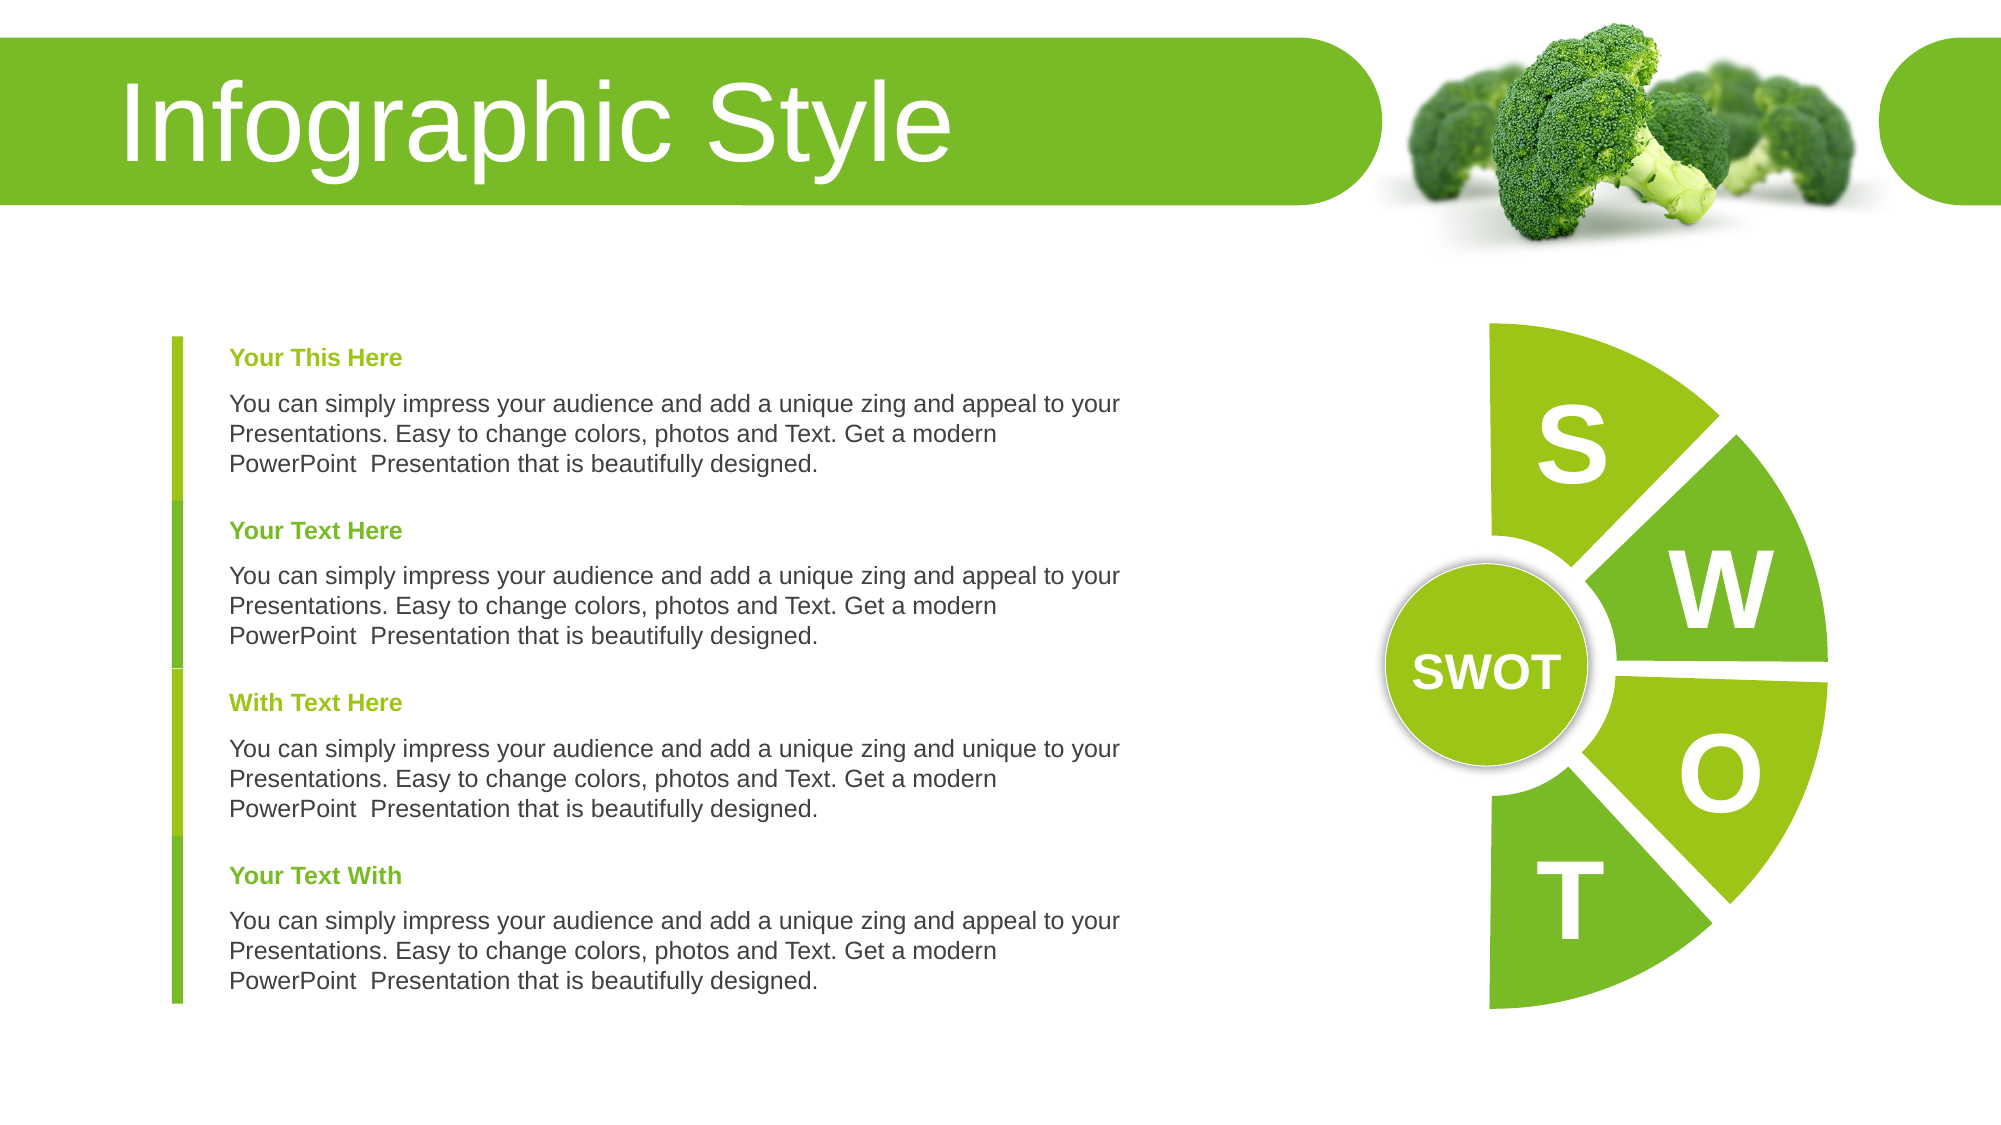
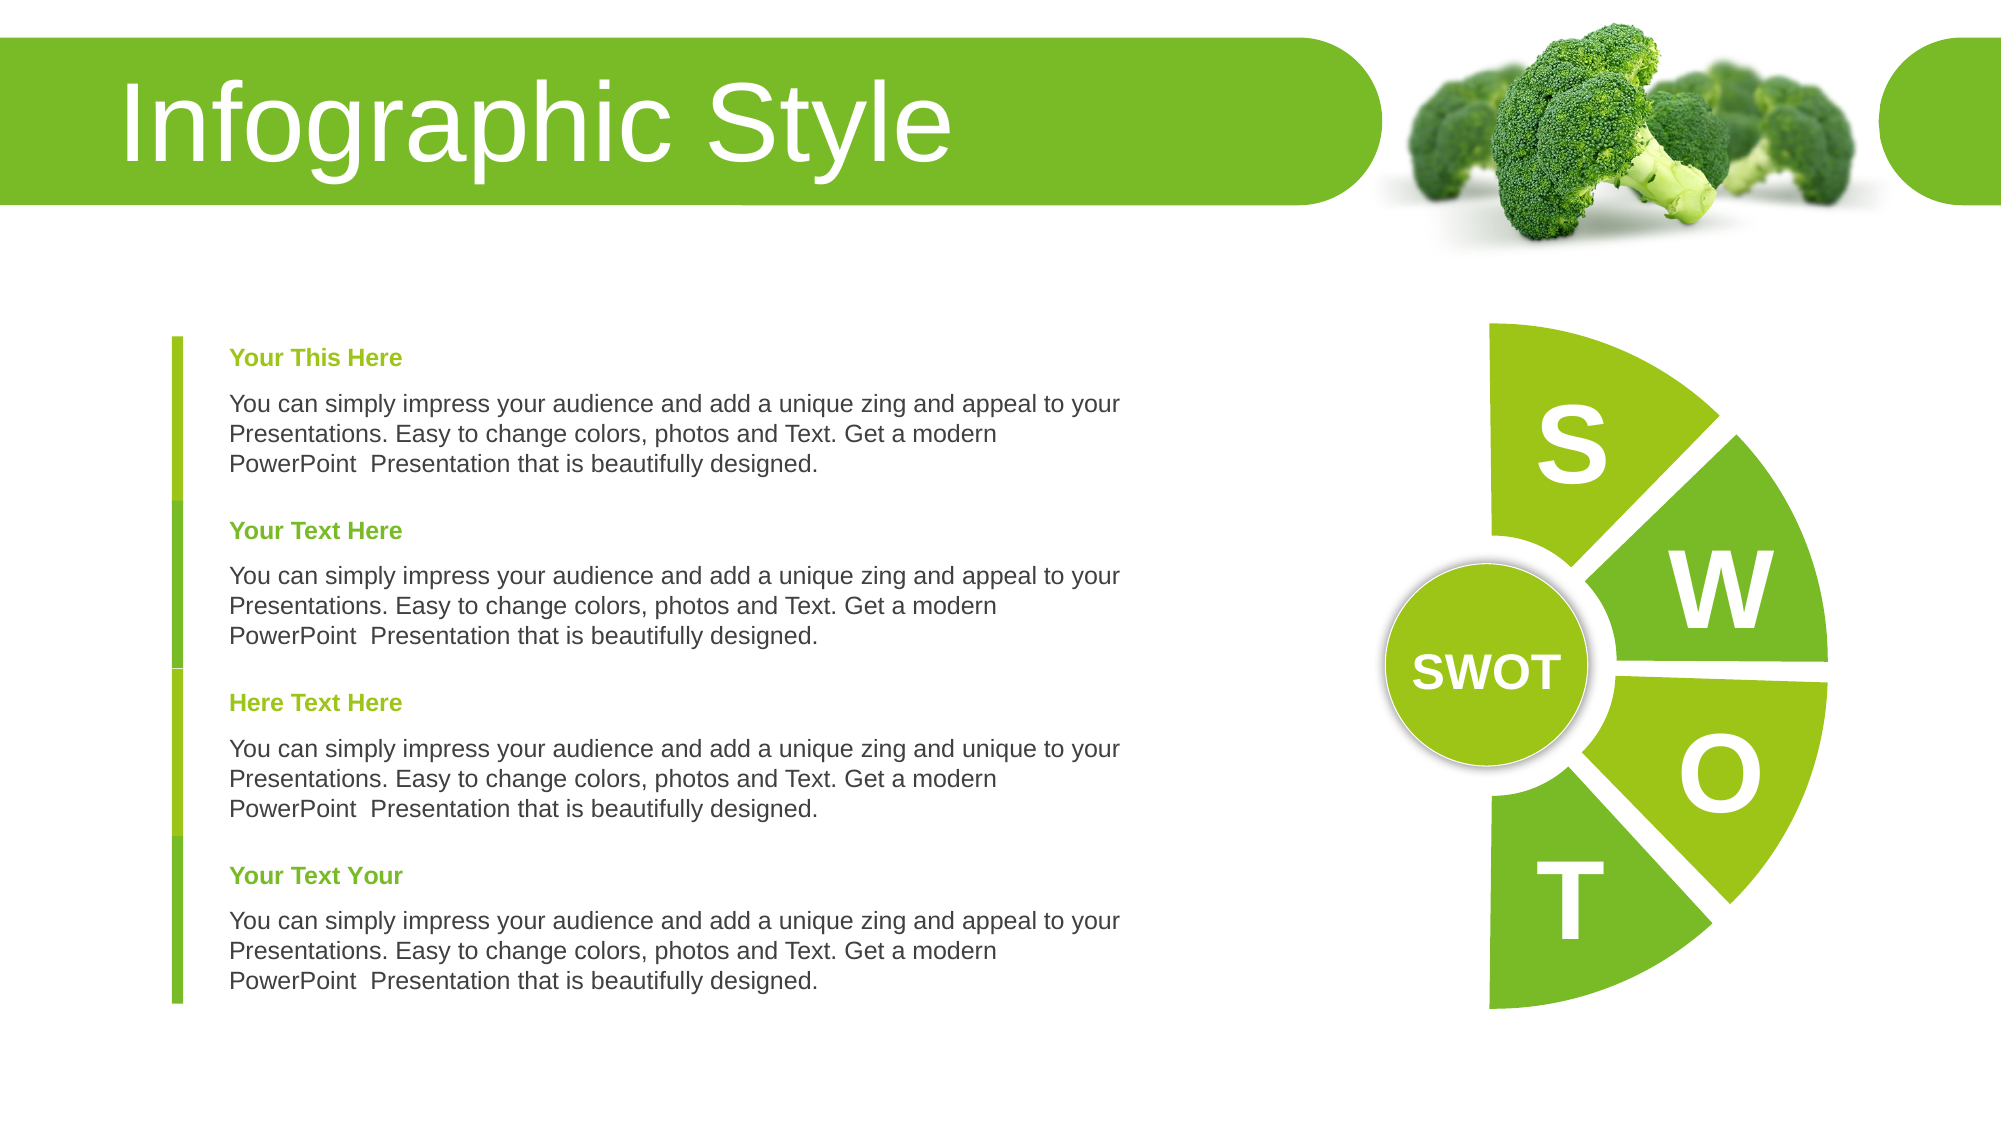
With at (256, 704): With -> Here
Text With: With -> Your
